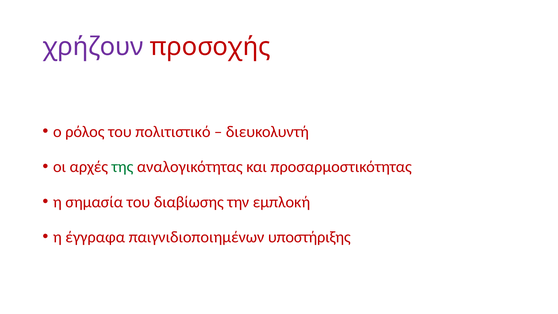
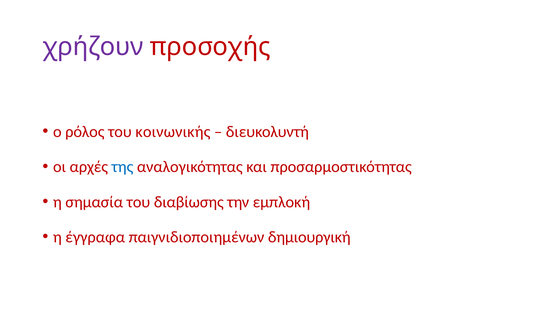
πολιτιστικό: πολιτιστικό -> κοινωνικής
της colour: green -> blue
υποστήριξης: υποστήριξης -> δημιουργική
